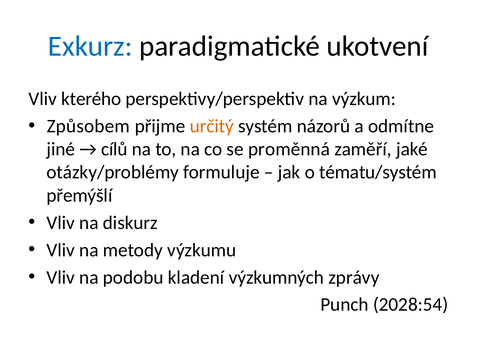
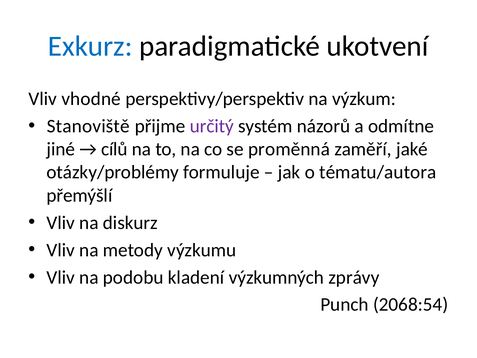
kterého: kterého -> vhodné
Způsobem: Způsobem -> Stanoviště
určitý colour: orange -> purple
tématu/systém: tématu/systém -> tématu/autora
2028:54: 2028:54 -> 2068:54
